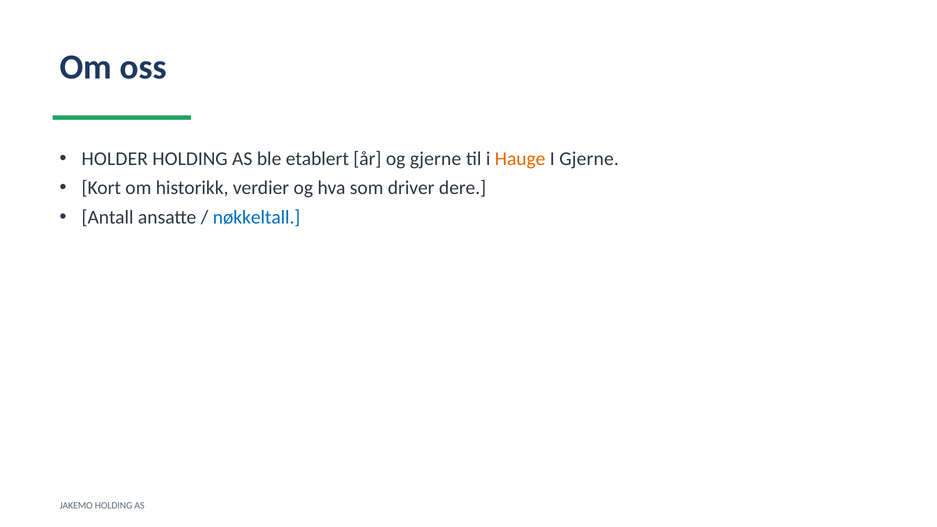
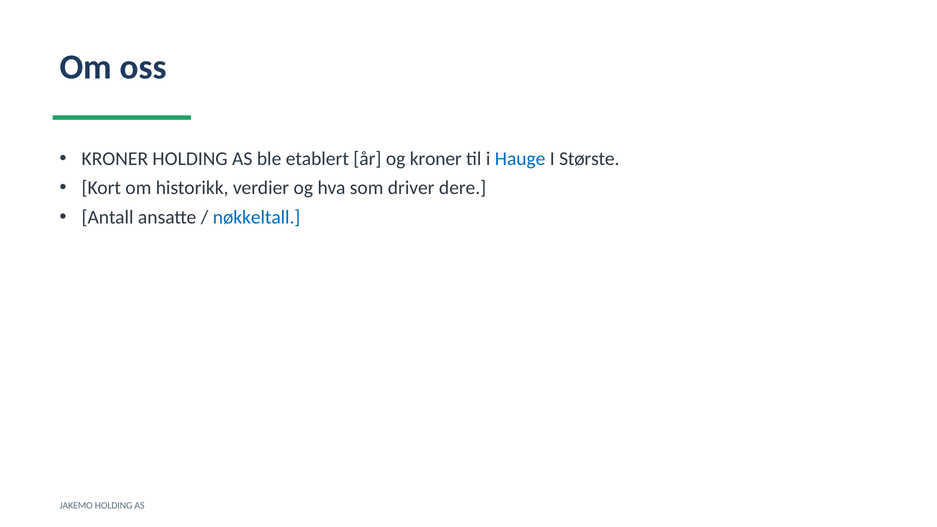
HOLDER at (115, 159): HOLDER -> KRONER
og gjerne: gjerne -> kroner
Hauge colour: orange -> blue
I Gjerne: Gjerne -> Største
